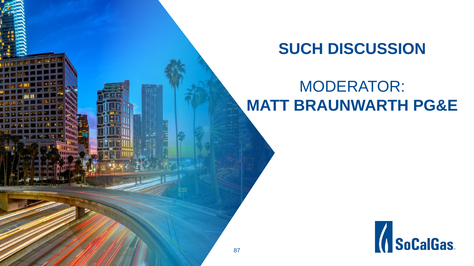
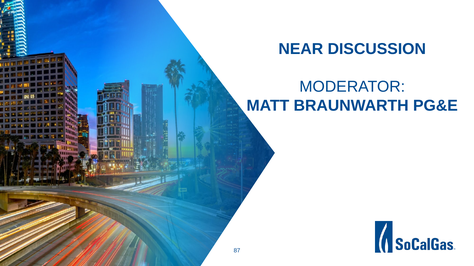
SUCH: SUCH -> NEAR
